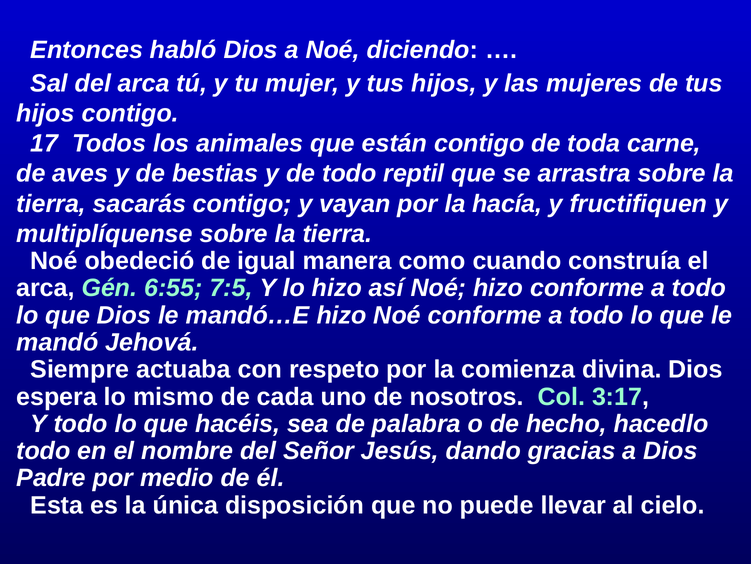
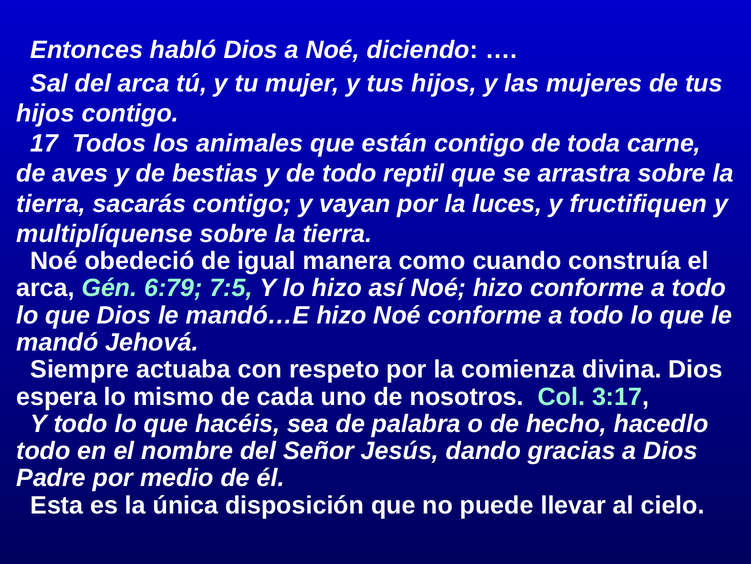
hacía: hacía -> luces
6:55: 6:55 -> 6:79
